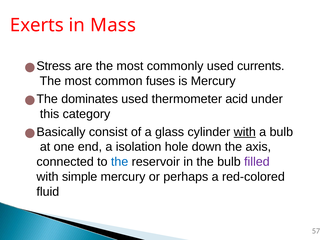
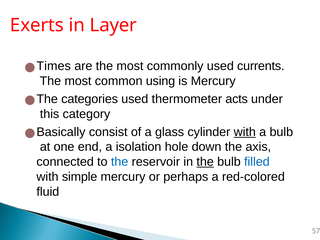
Mass: Mass -> Layer
Stress: Stress -> Times
fuses: fuses -> using
dominates: dominates -> categories
acid: acid -> acts
the at (205, 162) underline: none -> present
filled colour: purple -> blue
